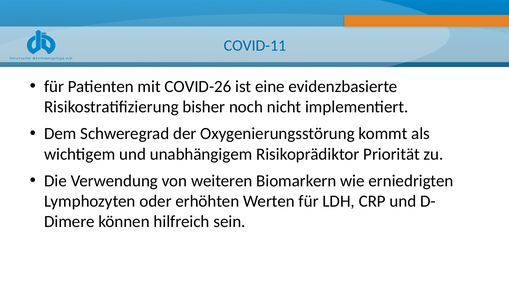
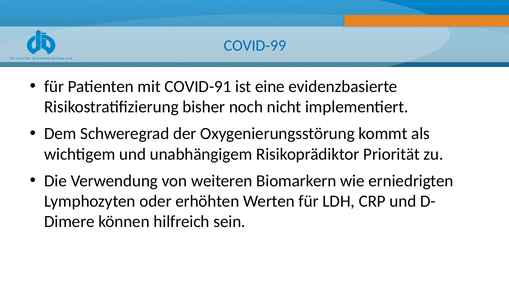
COVID-11: COVID-11 -> COVID-99
COVID-26: COVID-26 -> COVID-91
